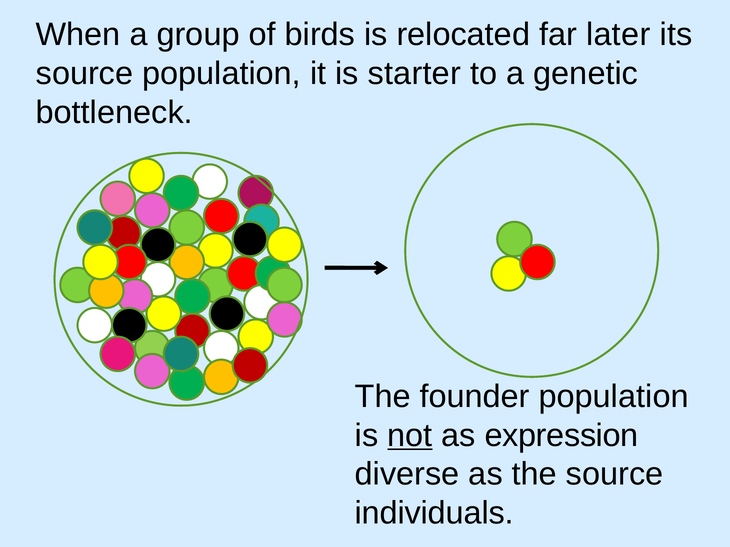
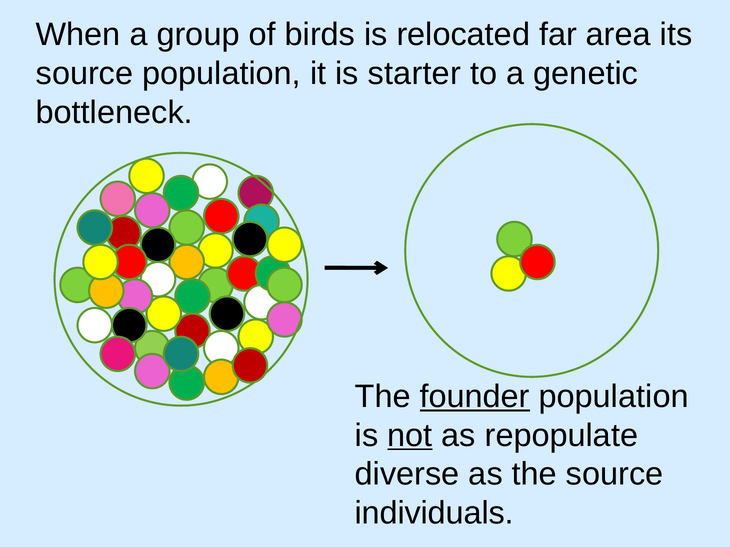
later: later -> area
founder underline: none -> present
expression: expression -> repopulate
